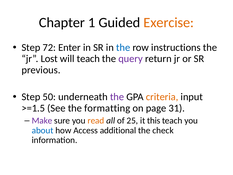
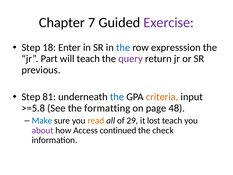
1: 1 -> 7
Exercise colour: orange -> purple
72: 72 -> 18
instructions: instructions -> expresssion
Lost: Lost -> Part
50: 50 -> 81
the at (117, 97) colour: purple -> blue
>=1.5: >=1.5 -> >=5.8
31: 31 -> 48
Make colour: purple -> blue
25: 25 -> 29
this: this -> lost
about colour: blue -> purple
additional: additional -> continued
